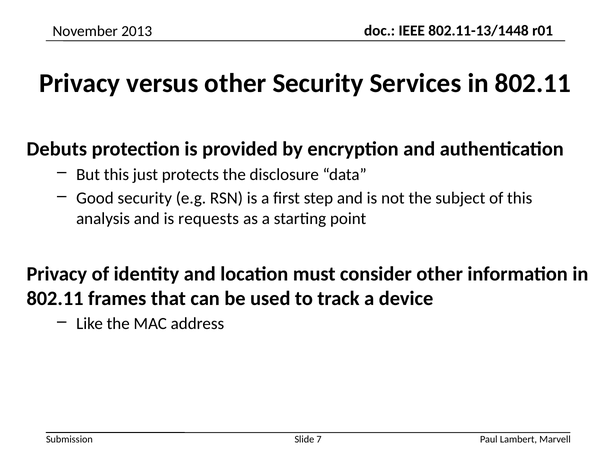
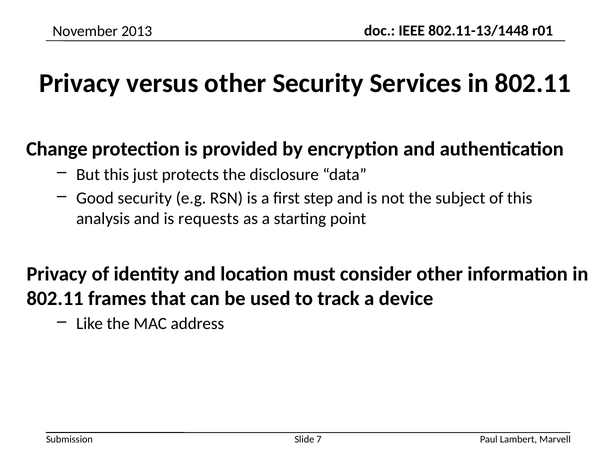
Debuts: Debuts -> Change
